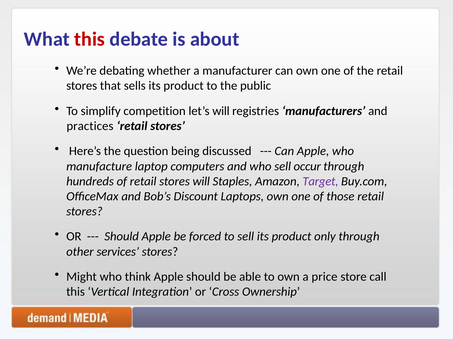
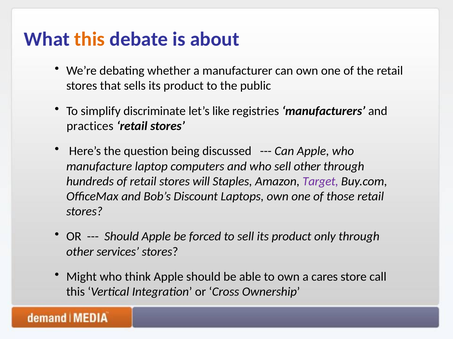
this at (90, 39) colour: red -> orange
competition: competition -> discriminate
let’s will: will -> like
sell occur: occur -> other
price: price -> cares
